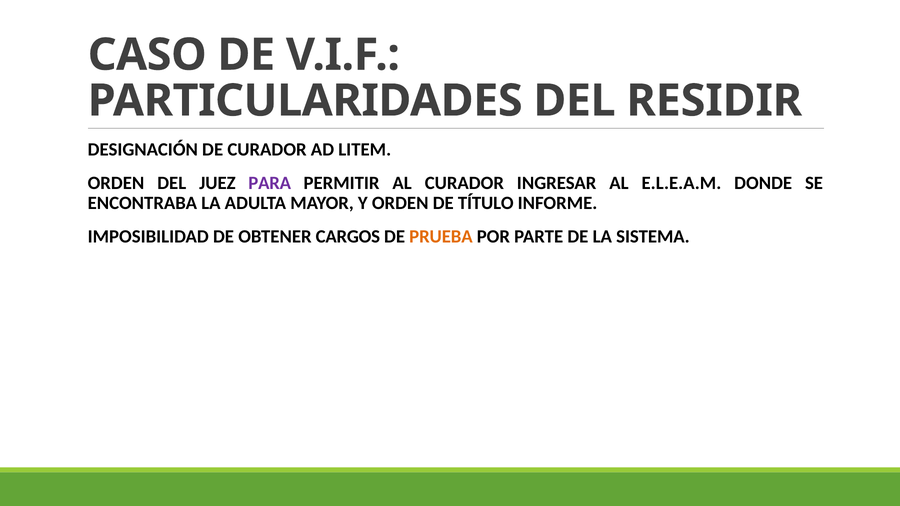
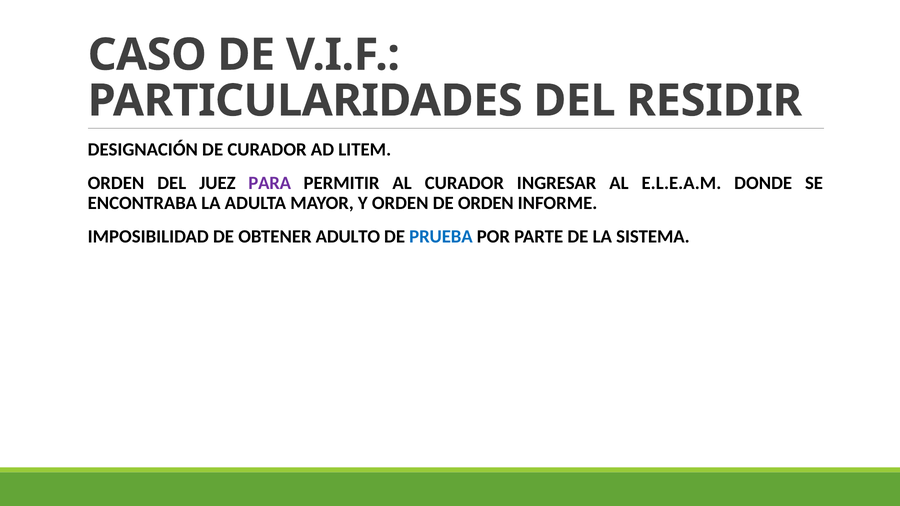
DE TÍTULO: TÍTULO -> ORDEN
CARGOS: CARGOS -> ADULTO
PRUEBA colour: orange -> blue
